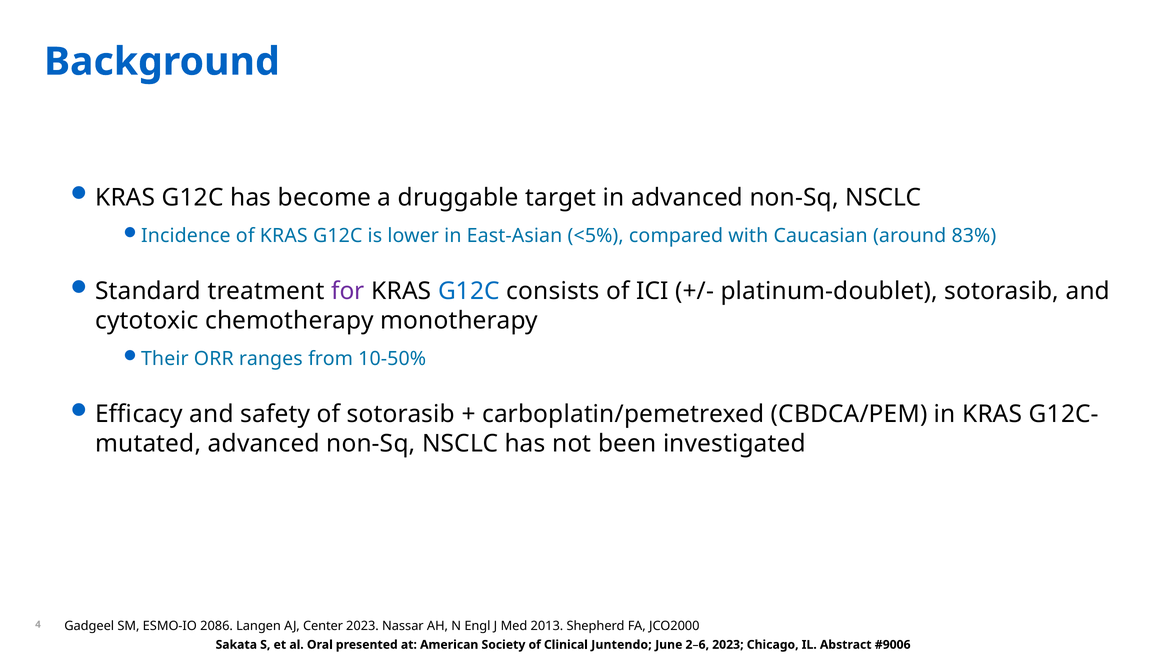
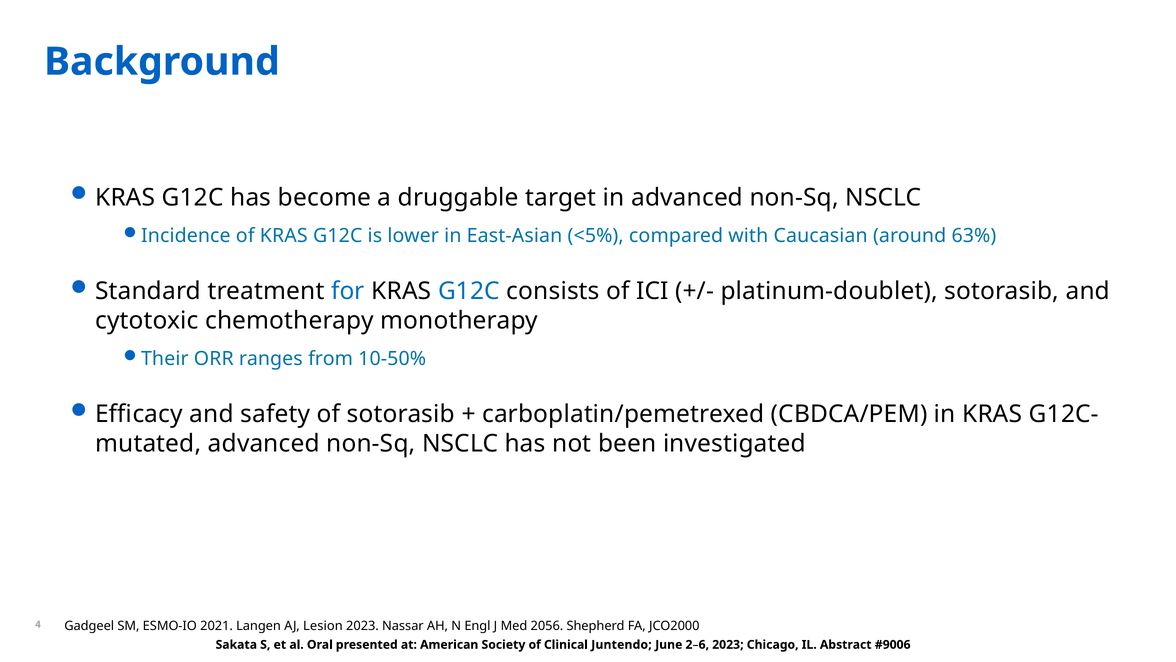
83%: 83% -> 63%
for colour: purple -> blue
2086: 2086 -> 2021
Center: Center -> Lesion
2013: 2013 -> 2056
